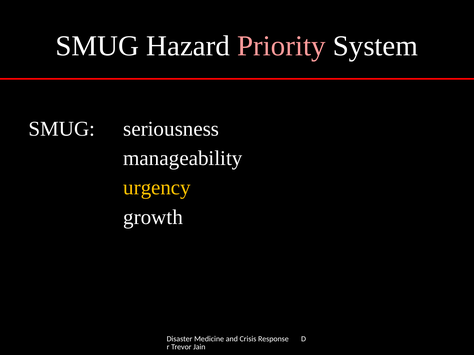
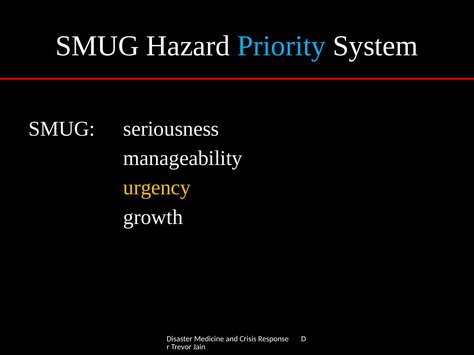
Priority colour: pink -> light blue
